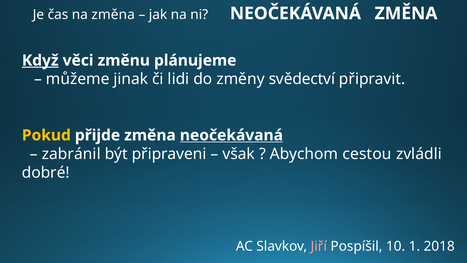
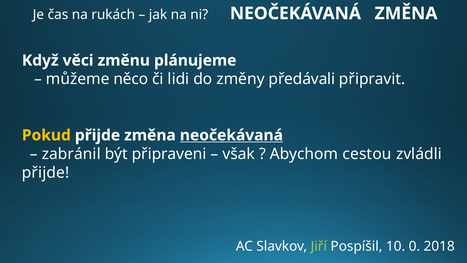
na změna: změna -> rukách
Když underline: present -> none
jinak: jinak -> něco
svědectví: svědectví -> předávali
dobré at (46, 172): dobré -> přijde
Jiří colour: pink -> light green
1: 1 -> 0
